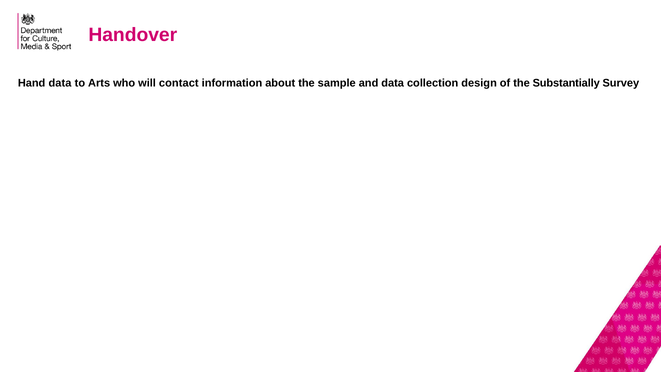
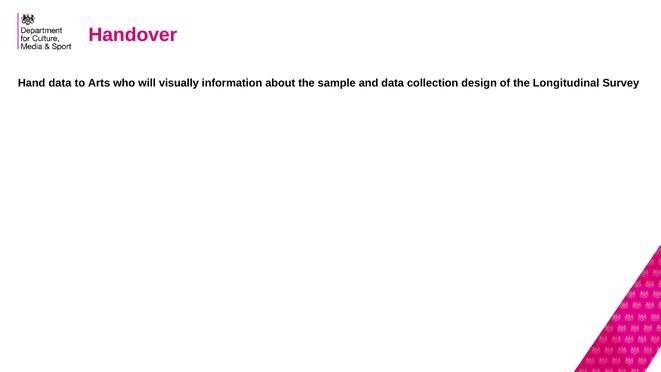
contact: contact -> visually
Substantially: Substantially -> Longitudinal
